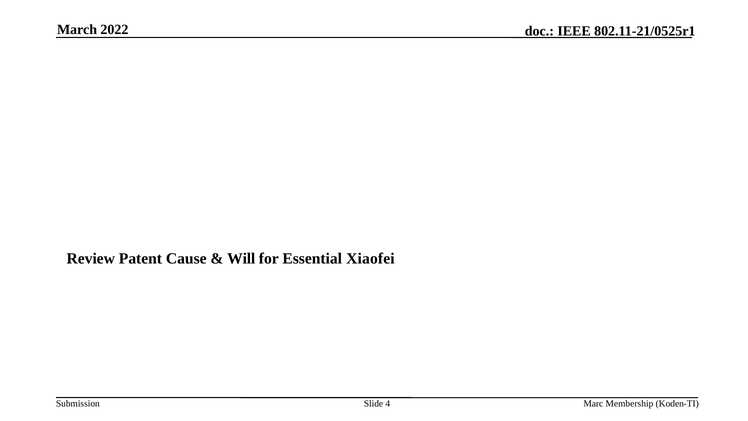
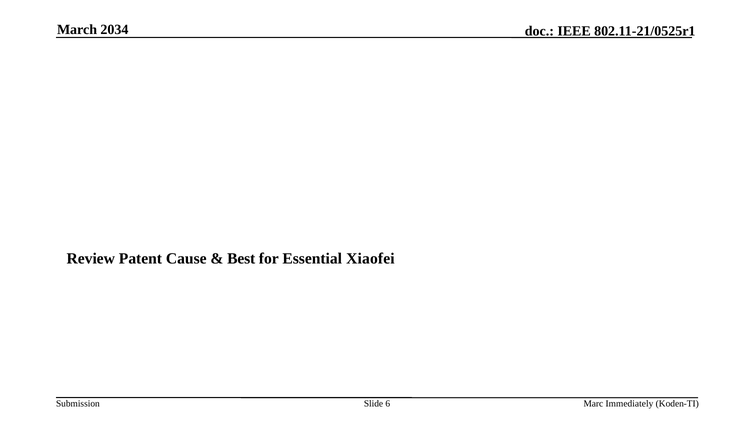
2022: 2022 -> 2034
Will: Will -> Best
4: 4 -> 6
Membership: Membership -> Immediately
